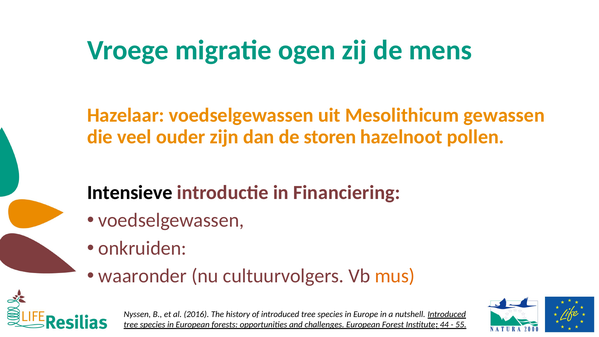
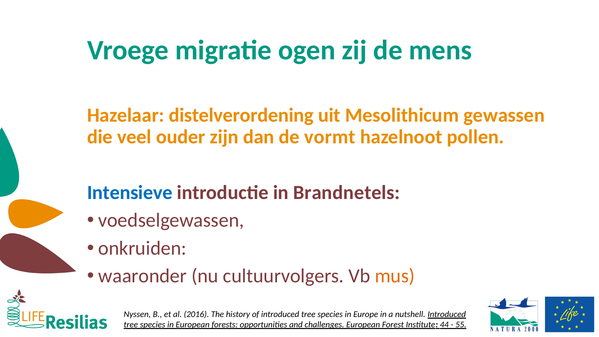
Hazelaar voedselgewassen: voedselgewassen -> distelverordening
storen: storen -> vormt
Intensieve colour: black -> blue
Financiering: Financiering -> Brandnetels
